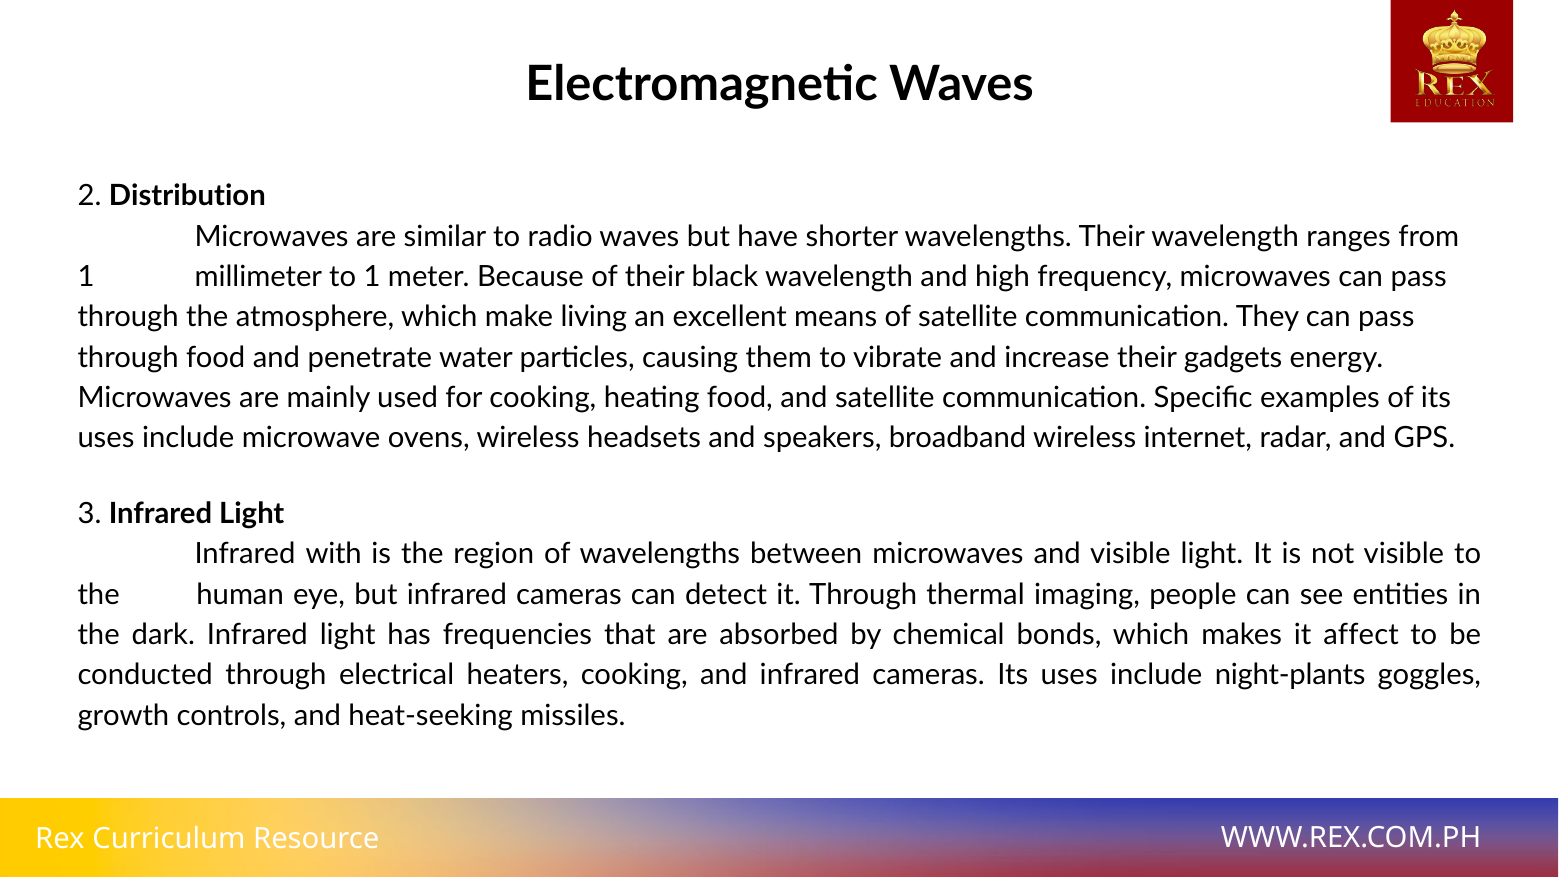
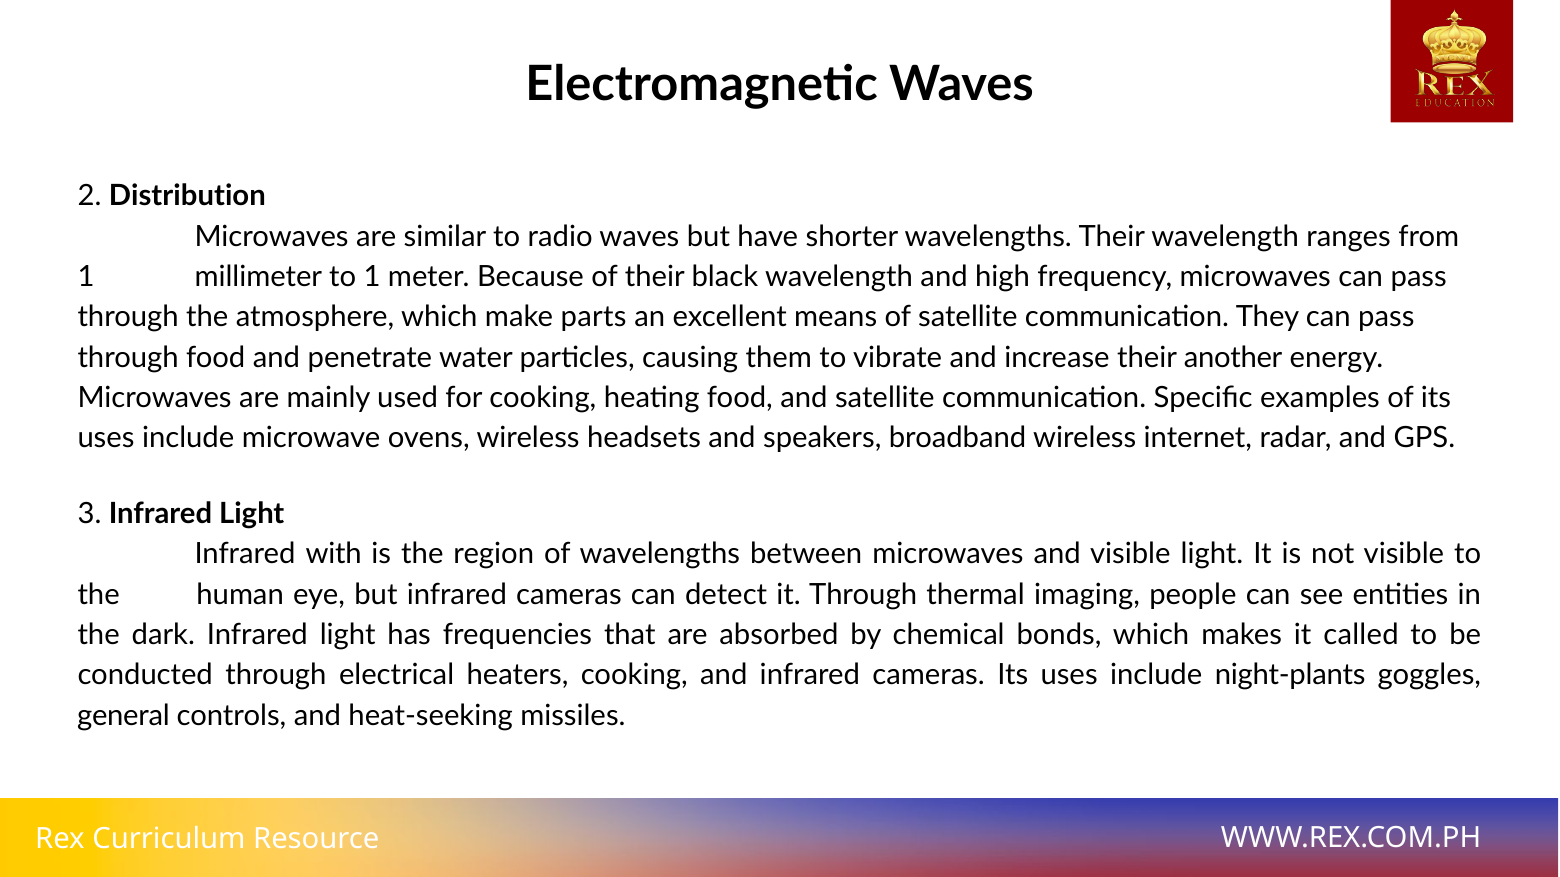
living: living -> parts
gadgets: gadgets -> another
affect: affect -> called
growth: growth -> general
